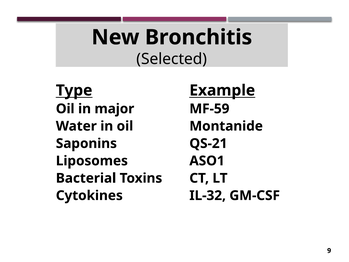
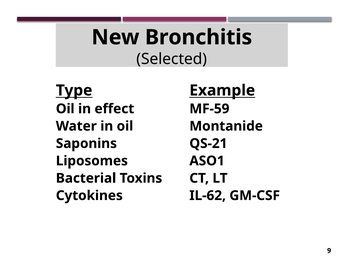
major: major -> effect
IL-32: IL-32 -> IL-62
